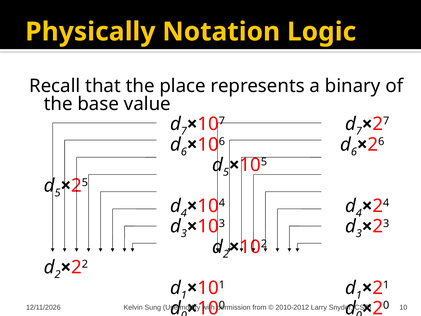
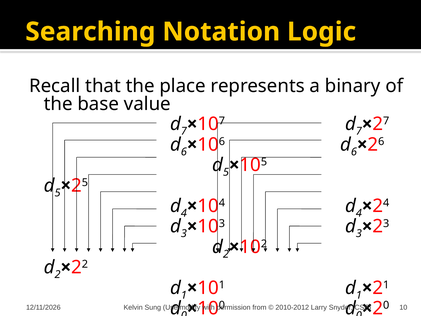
Physically: Physically -> Searching
